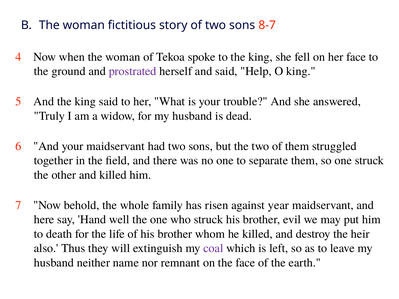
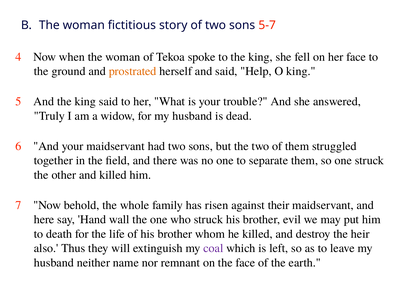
8-7: 8-7 -> 5-7
prostrated colour: purple -> orange
year: year -> their
well: well -> wall
